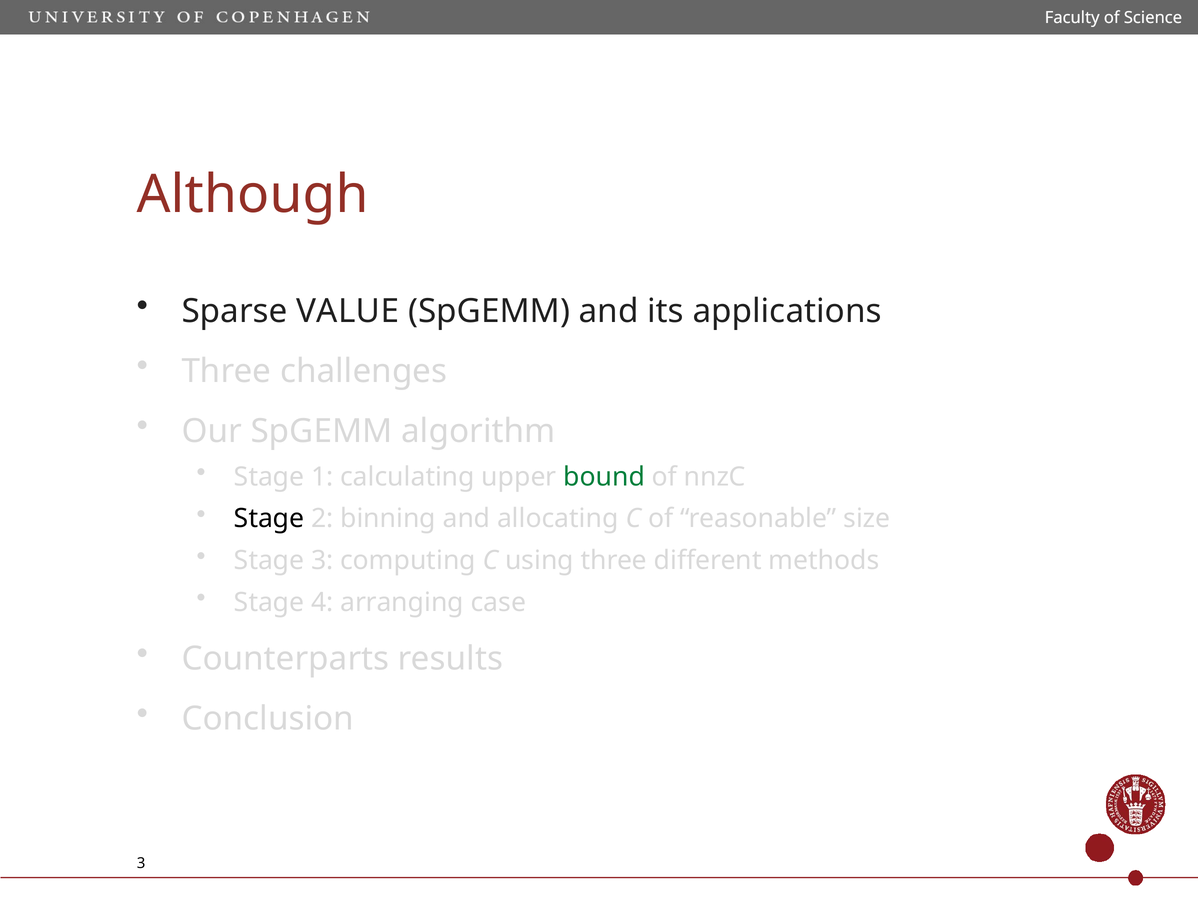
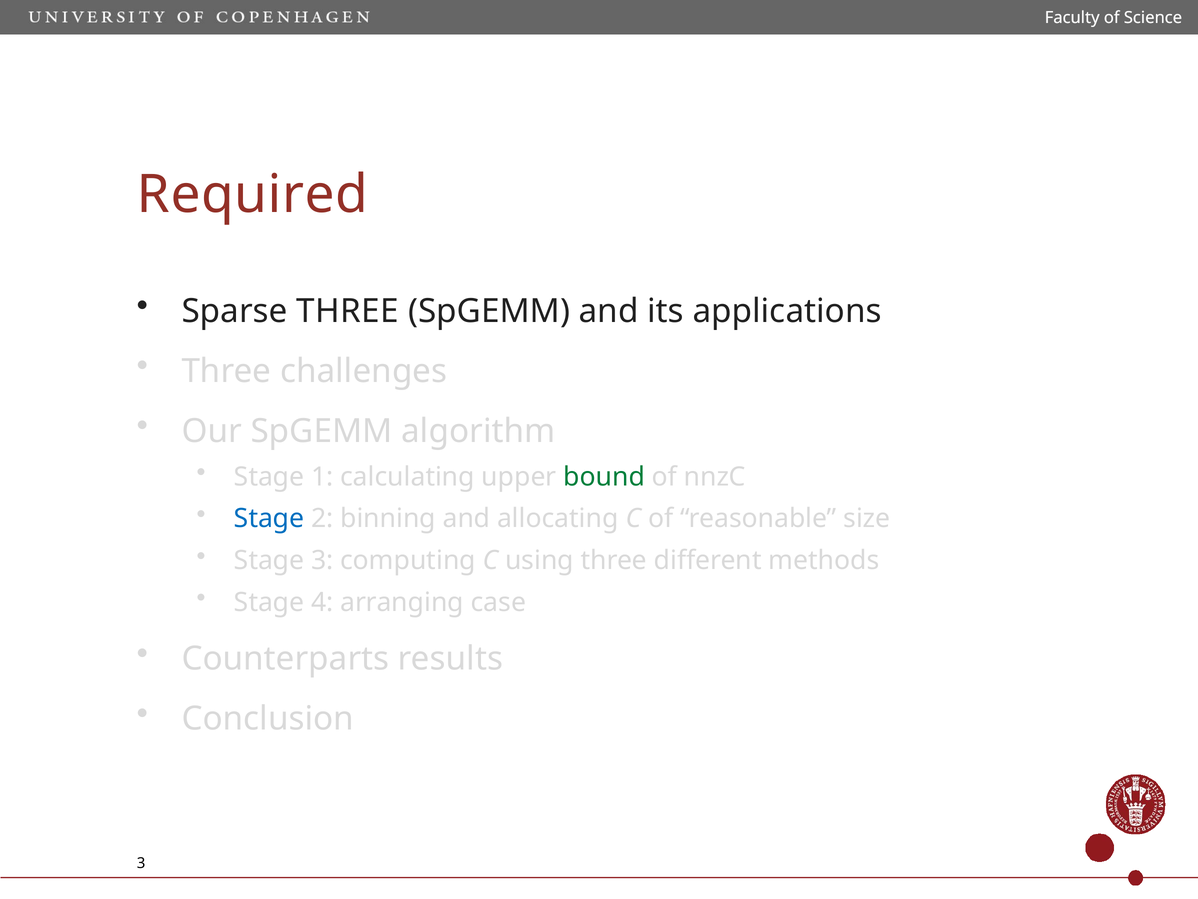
Although: Although -> Required
Sparse VALUE: VALUE -> THREE
Stage at (269, 518) colour: black -> blue
